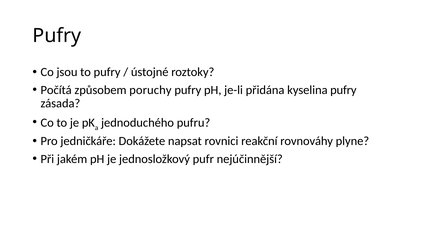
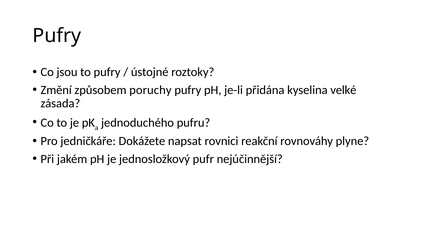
Počítá: Počítá -> Změní
kyselina pufry: pufry -> velké
